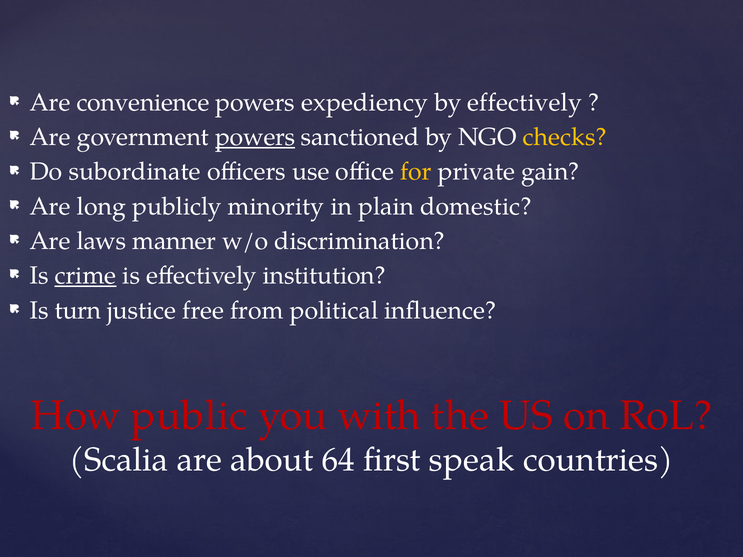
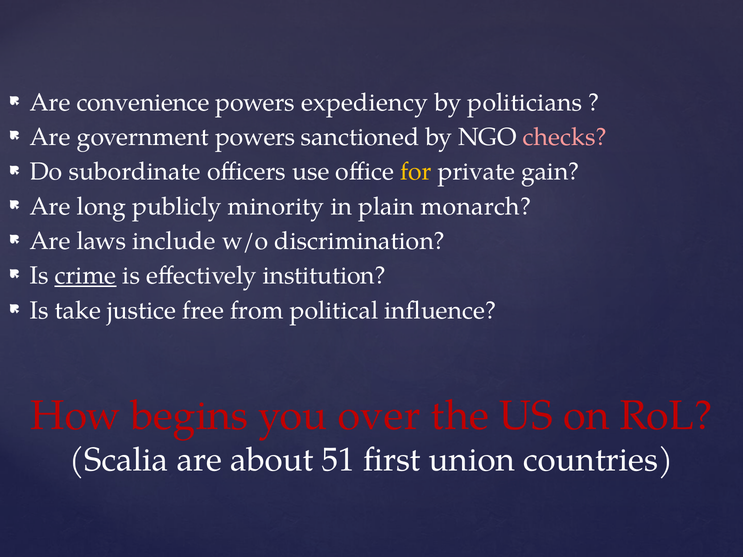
by effectively: effectively -> politicians
powers at (255, 137) underline: present -> none
checks colour: yellow -> pink
domestic: domestic -> monarch
manner: manner -> include
turn: turn -> take
public: public -> begins
with: with -> over
64: 64 -> 51
speak: speak -> union
